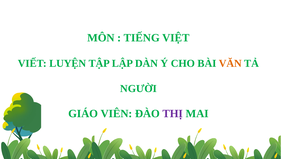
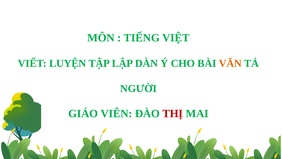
THỊ colour: purple -> red
